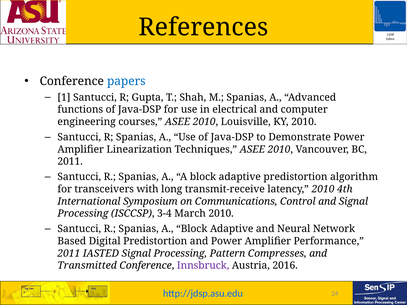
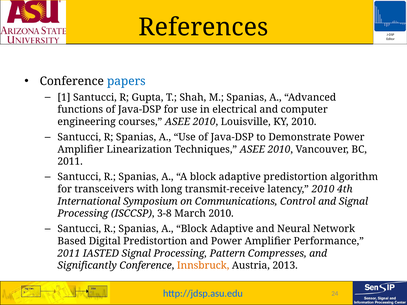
3-4: 3-4 -> 3-8
Transmitted: Transmitted -> Significantly
Innsbruck colour: purple -> orange
2016: 2016 -> 2013
